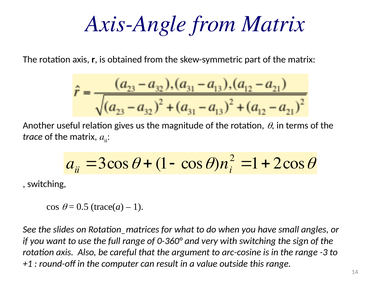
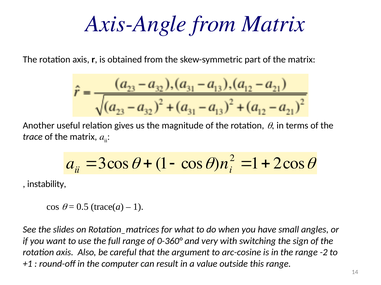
switching at (47, 184): switching -> instability
-3: -3 -> -2
